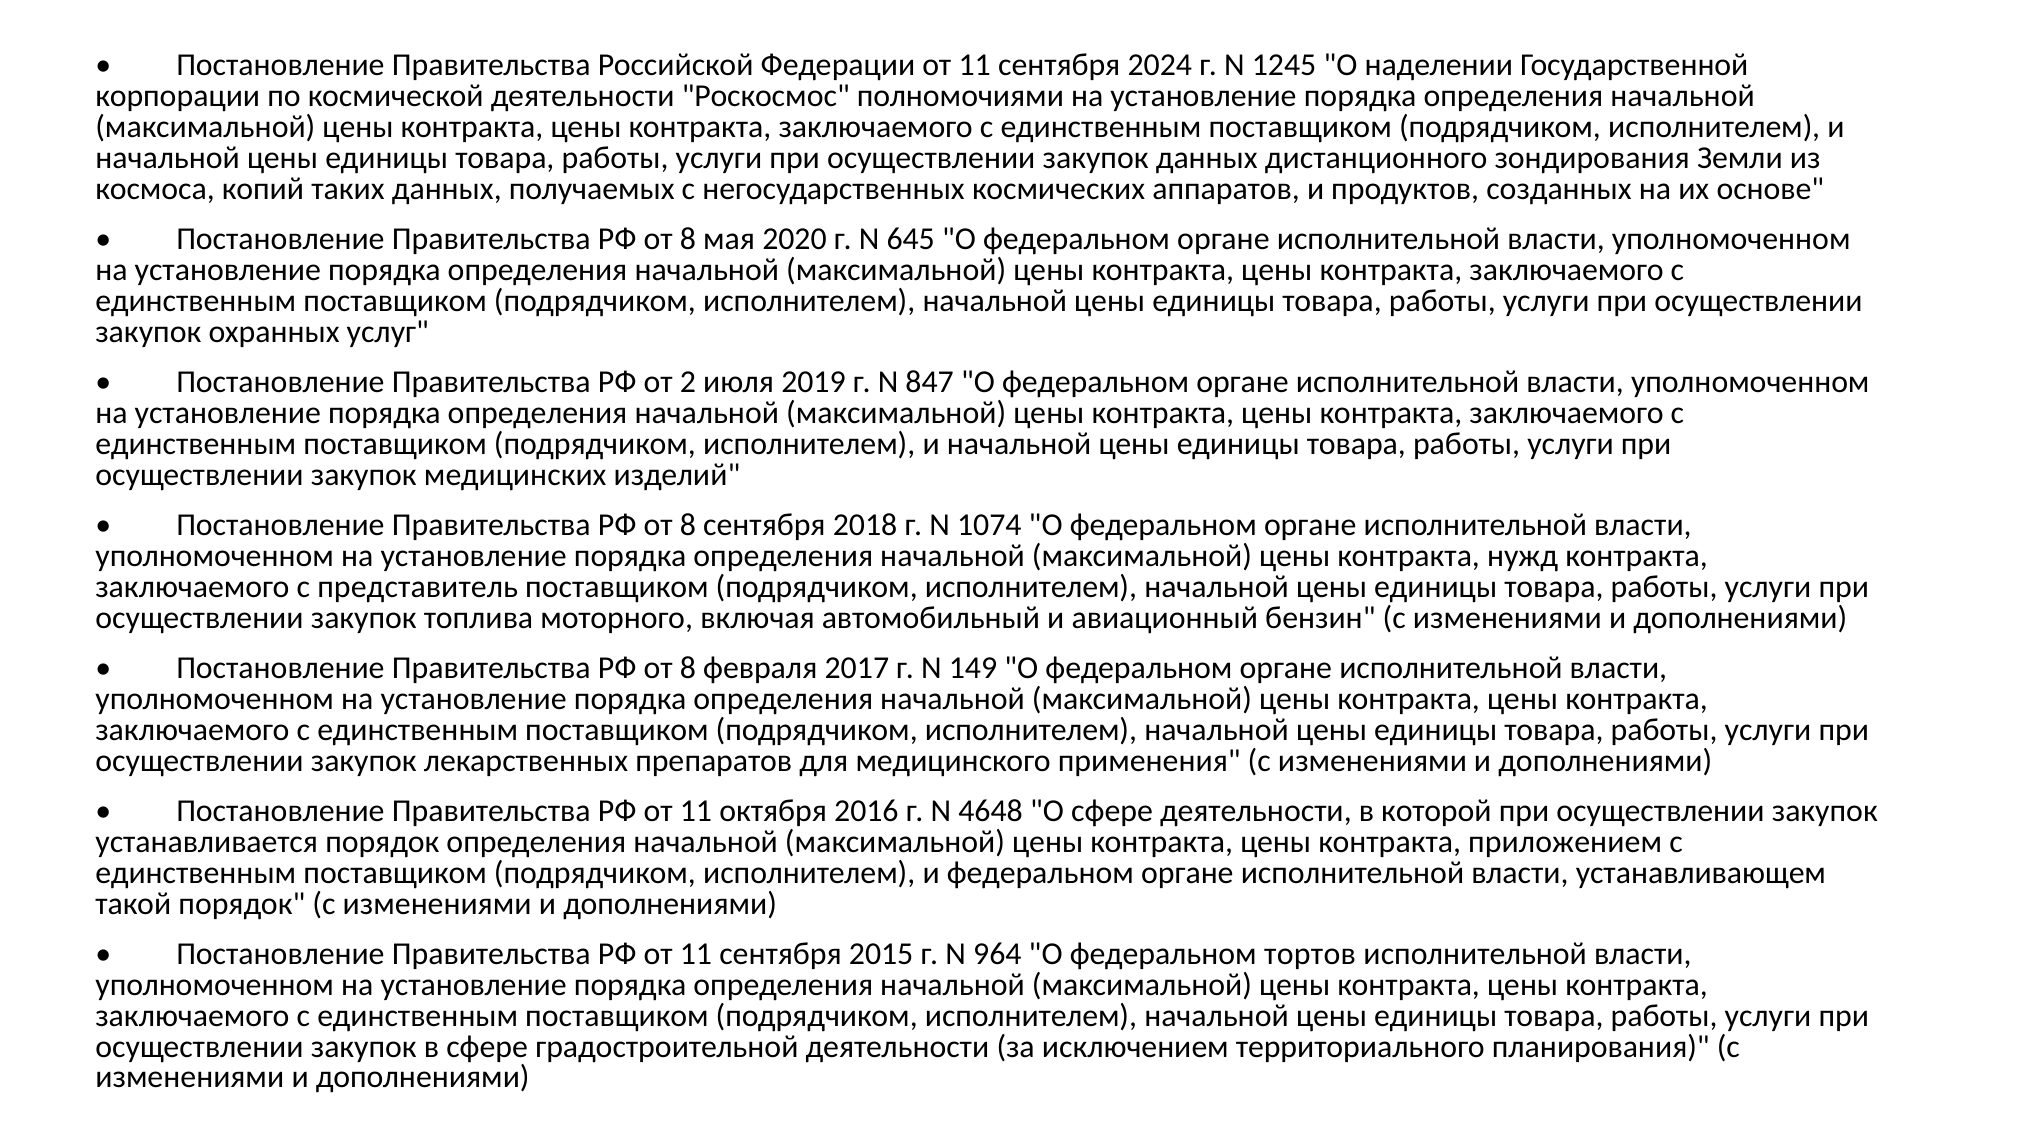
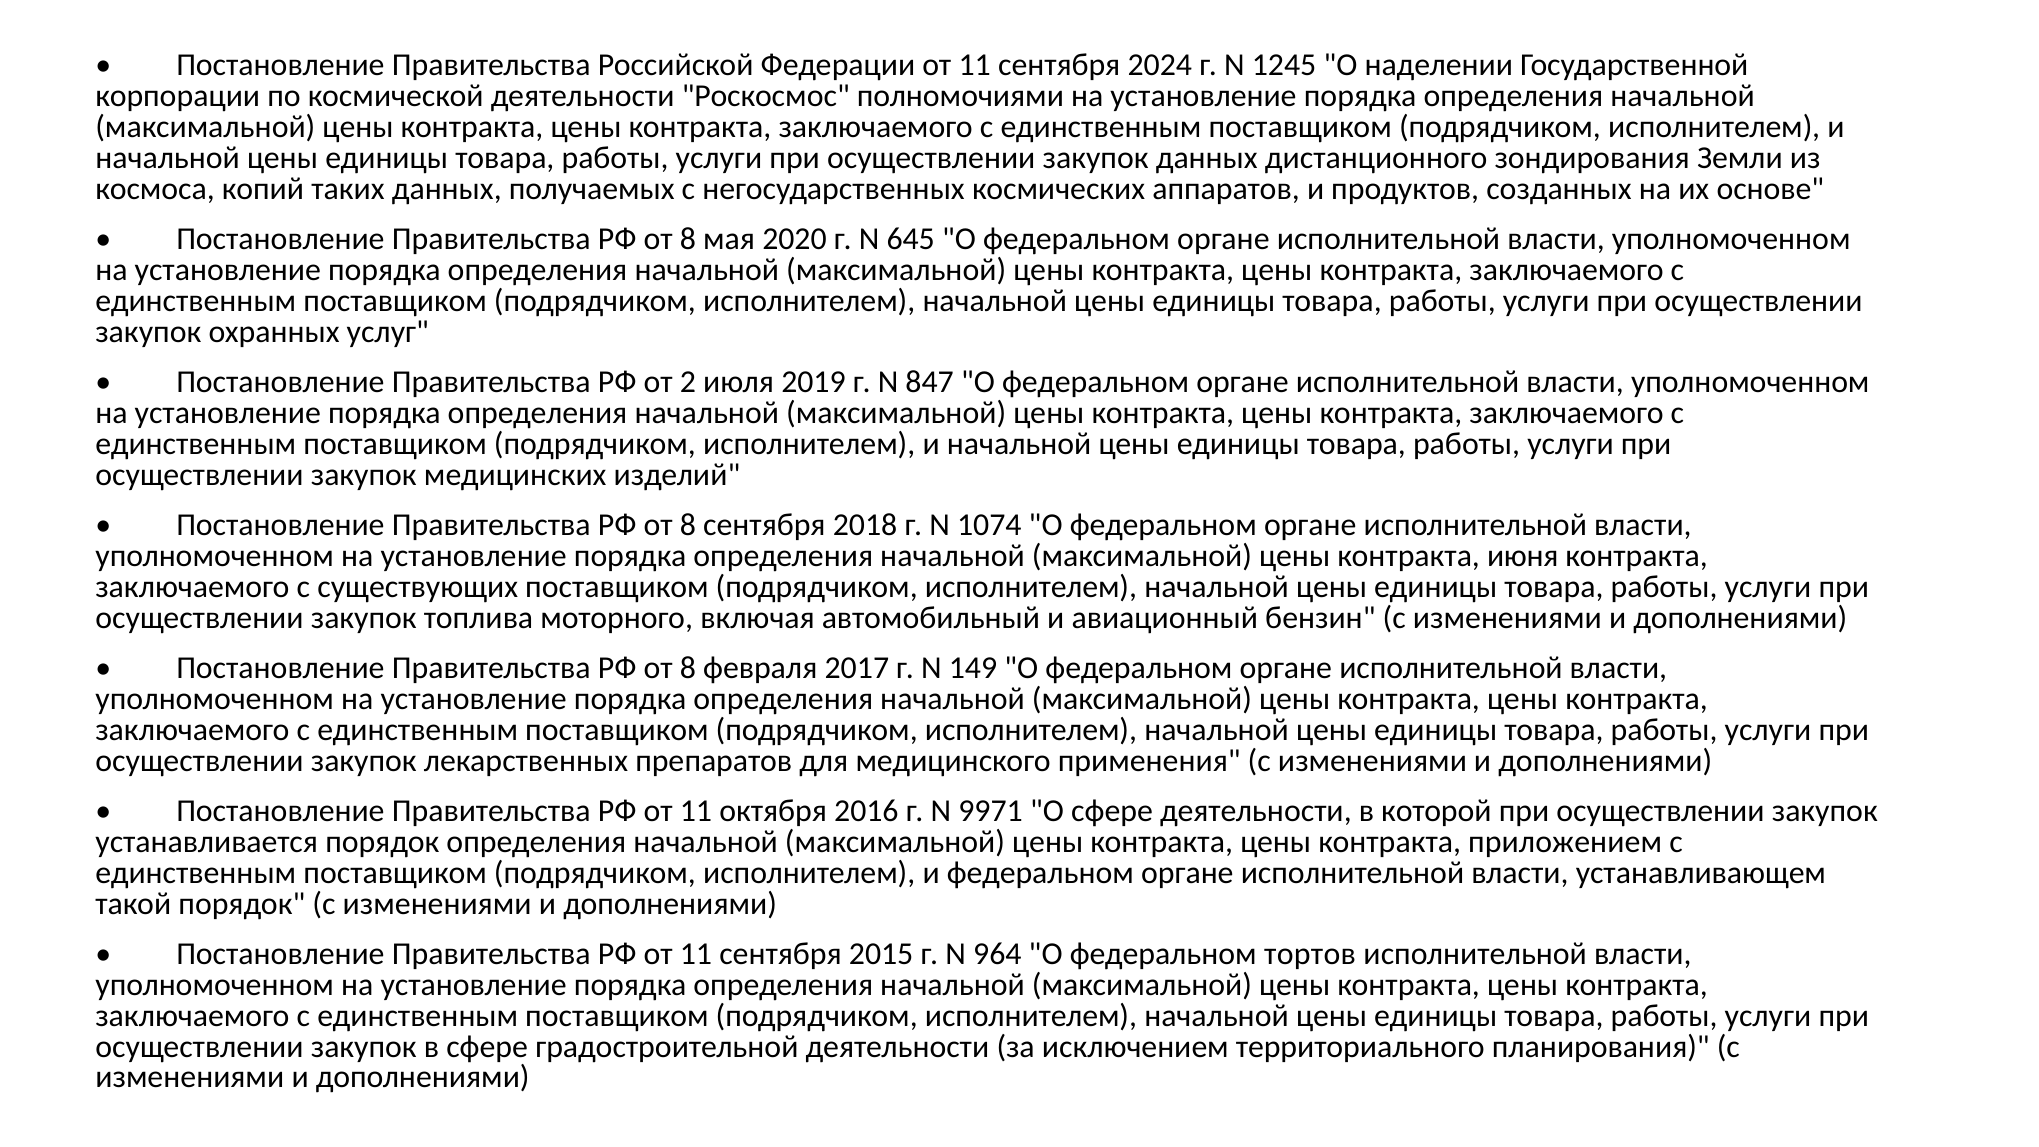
нужд: нужд -> июня
представитель: представитель -> существующих
4648: 4648 -> 9971
